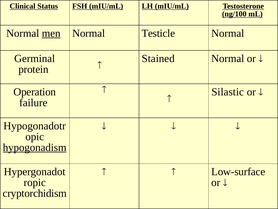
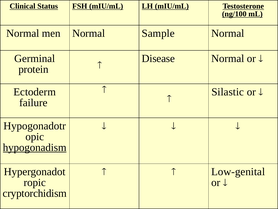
men underline: present -> none
Testicle: Testicle -> Sample
Stained: Stained -> Disease
Operation: Operation -> Ectoderm
Low-surface: Low-surface -> Low-genital
